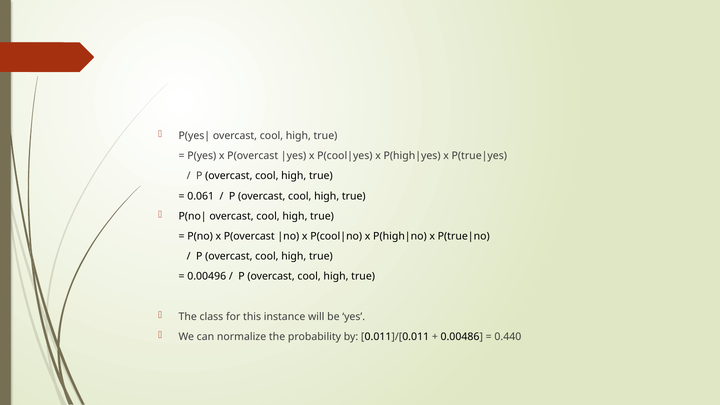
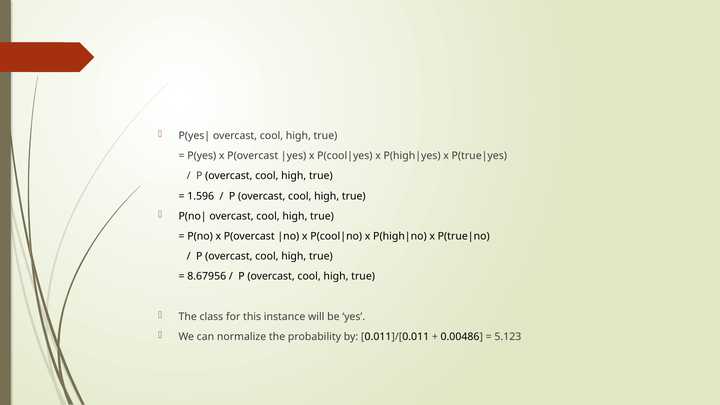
0.061: 0.061 -> 1.596
0.00496: 0.00496 -> 8.67956
0.440: 0.440 -> 5.123
